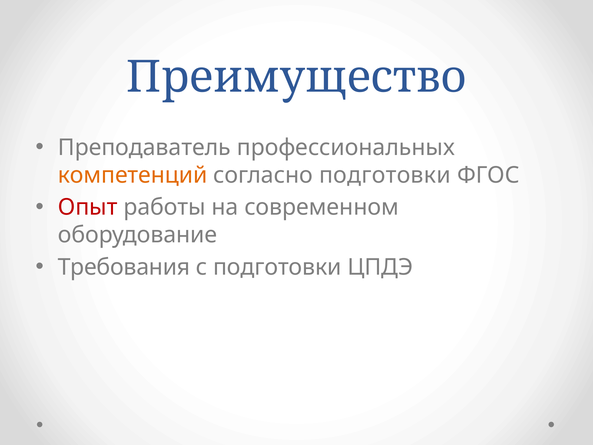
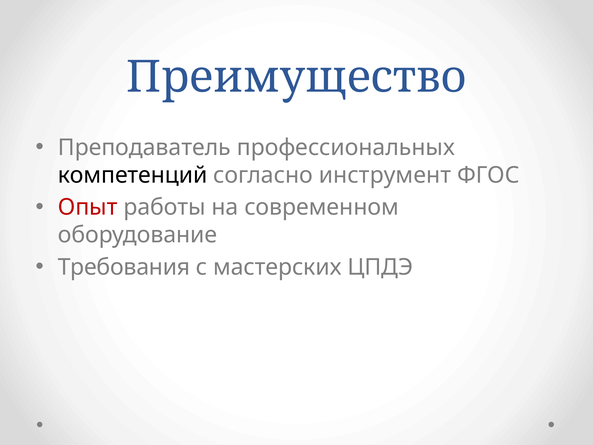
компетенций colour: orange -> black
согласно подготовки: подготовки -> инструмент
с подготовки: подготовки -> мастерских
